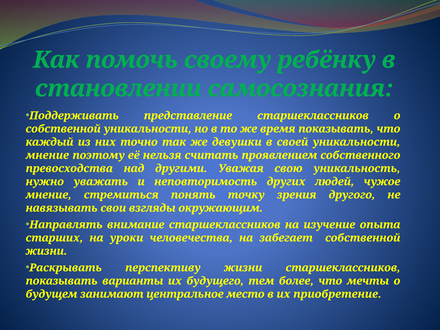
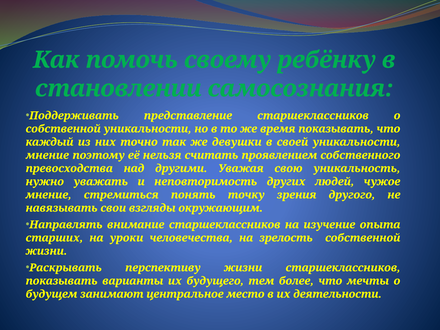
забегает: забегает -> зрелость
приобретение: приобретение -> деятельности
